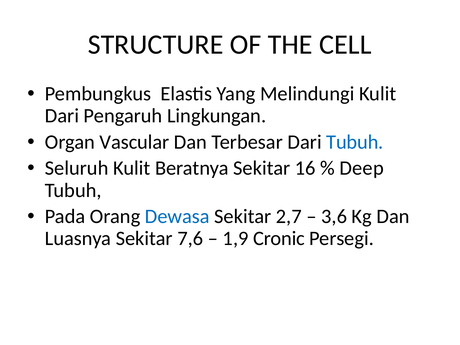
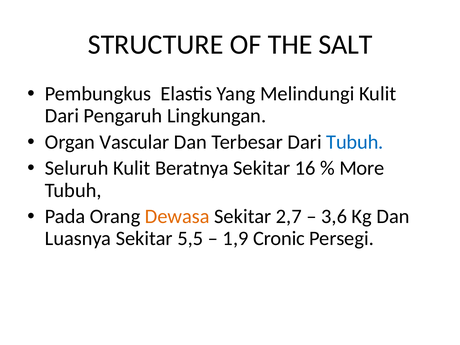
CELL: CELL -> SALT
Deep: Deep -> More
Dewasa colour: blue -> orange
7,6: 7,6 -> 5,5
